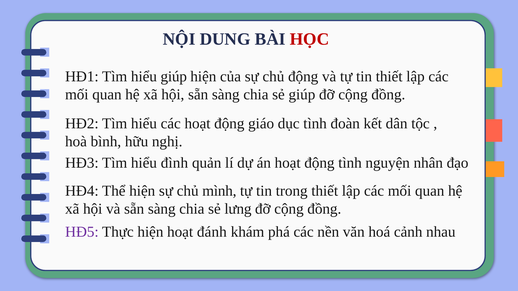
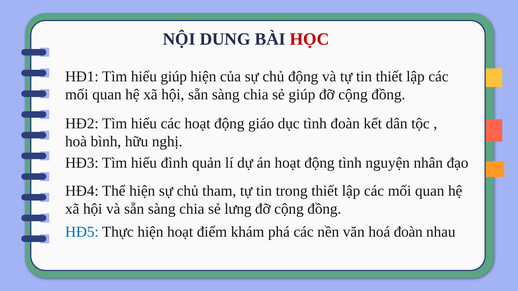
mình: mình -> tham
HĐ5 colour: purple -> blue
đánh: đánh -> điểm
hoá cảnh: cảnh -> đoàn
